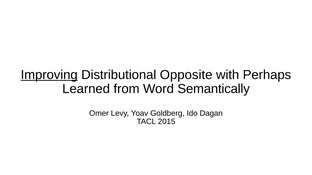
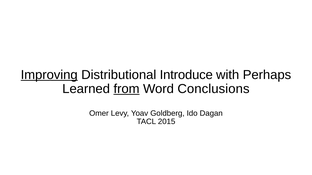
Opposite: Opposite -> Introduce
from underline: none -> present
Semantically: Semantically -> Conclusions
